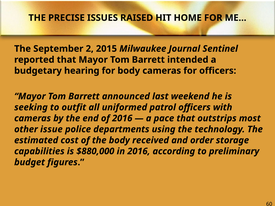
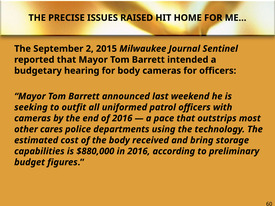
issue: issue -> cares
order: order -> bring
